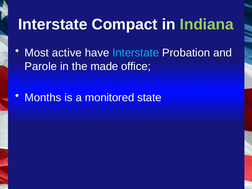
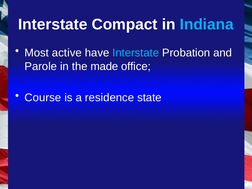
Indiana colour: light green -> light blue
Months: Months -> Course
monitored: monitored -> residence
